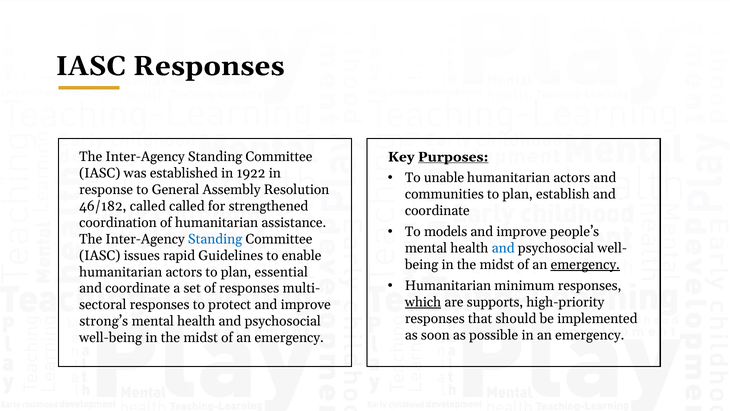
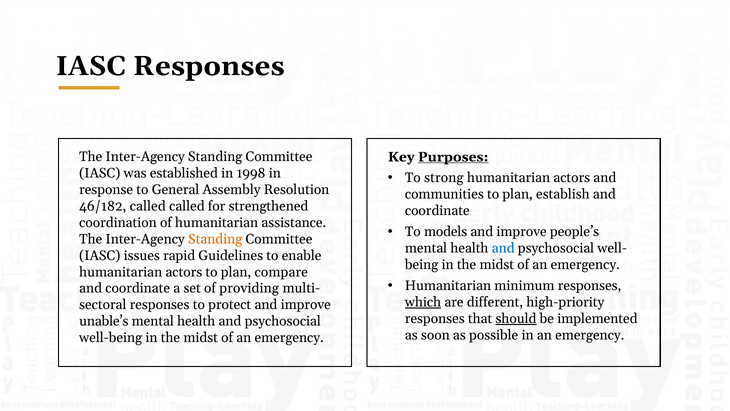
1922: 1922 -> 1998
unable: unable -> strong
Standing at (215, 239) colour: blue -> orange
emergency at (585, 264) underline: present -> none
essential: essential -> compare
of responses: responses -> providing
supports: supports -> different
should underline: none -> present
strong’s: strong’s -> unable’s
